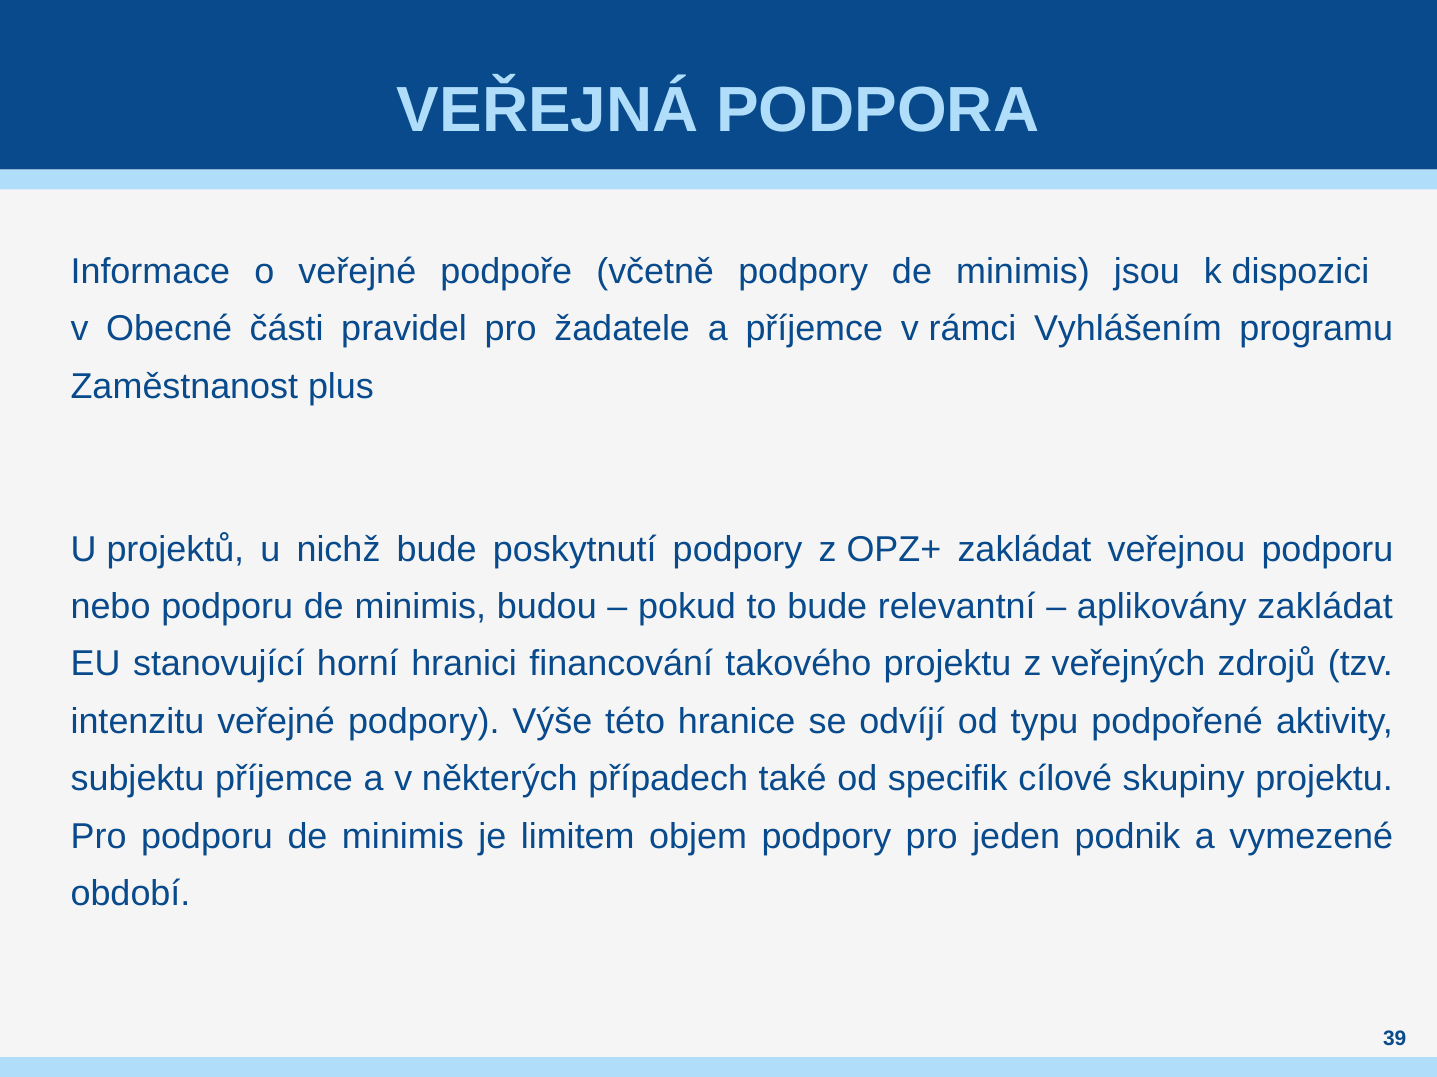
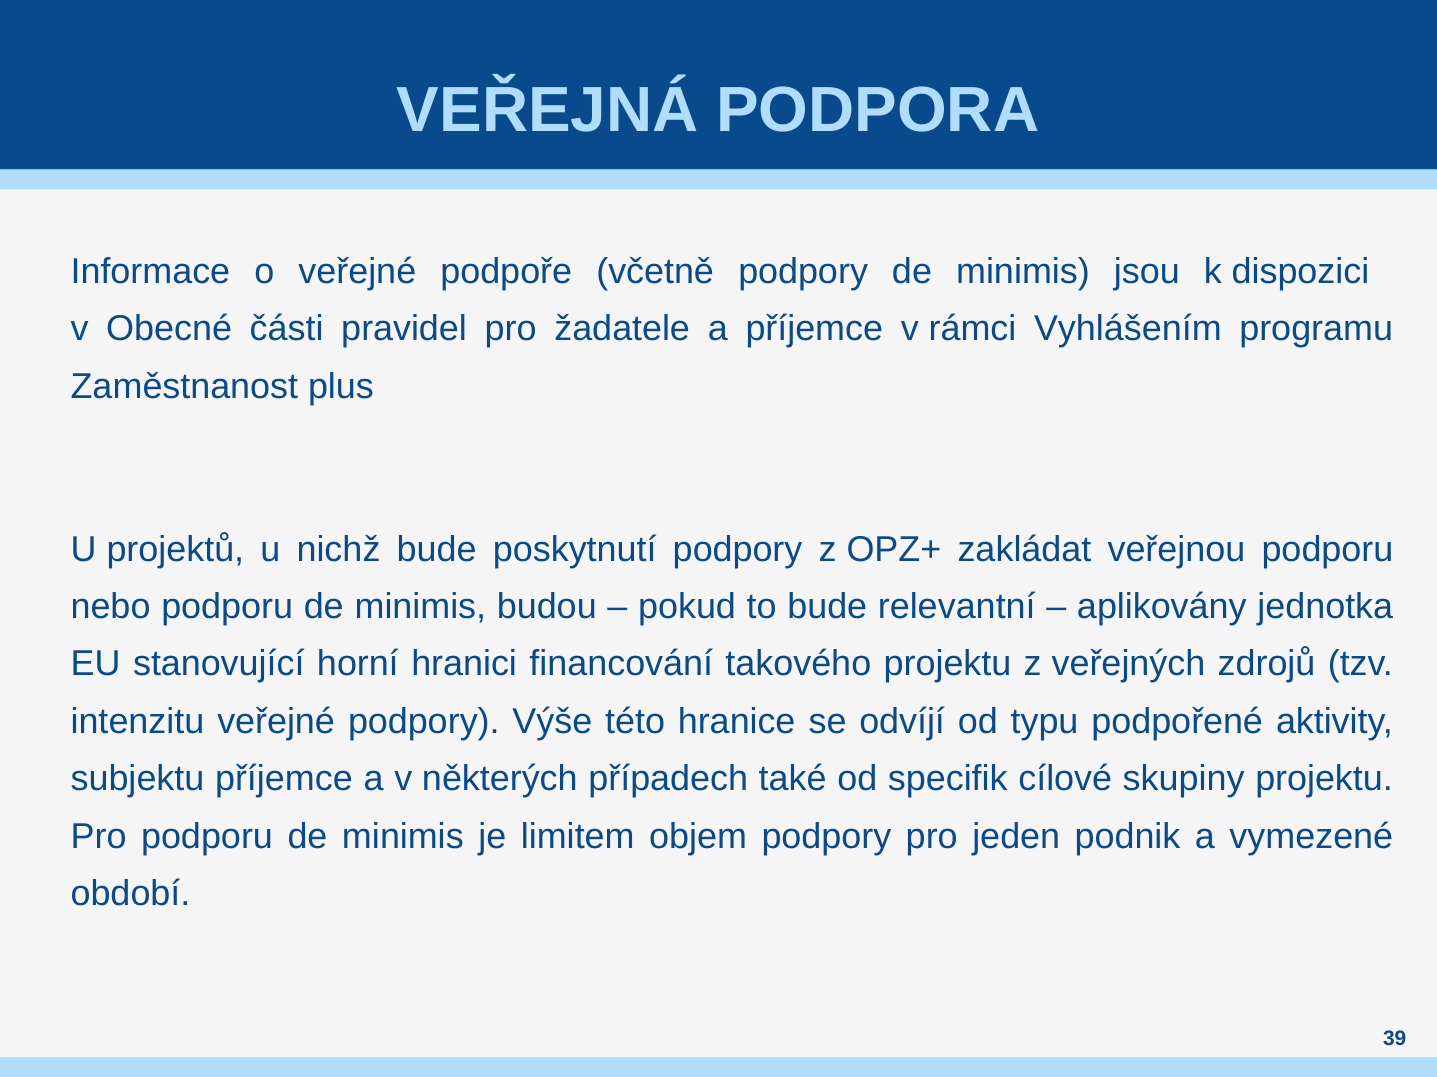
aplikovány zakládat: zakládat -> jednotka
